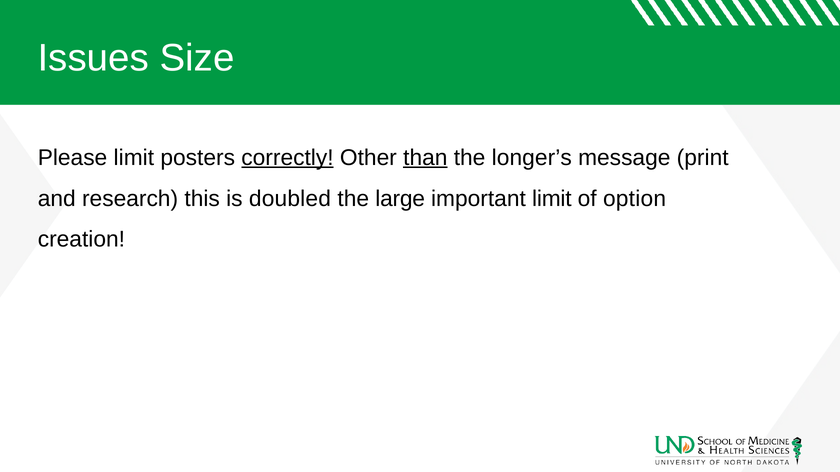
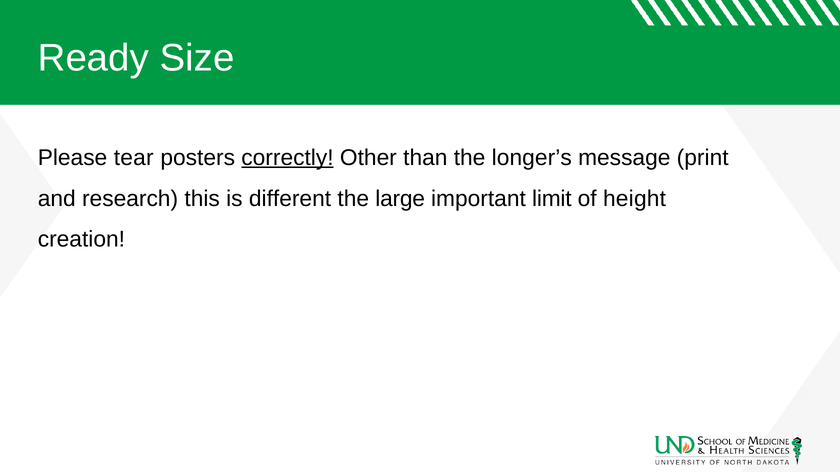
Issues: Issues -> Ready
Please limit: limit -> tear
than underline: present -> none
doubled: doubled -> different
option: option -> height
